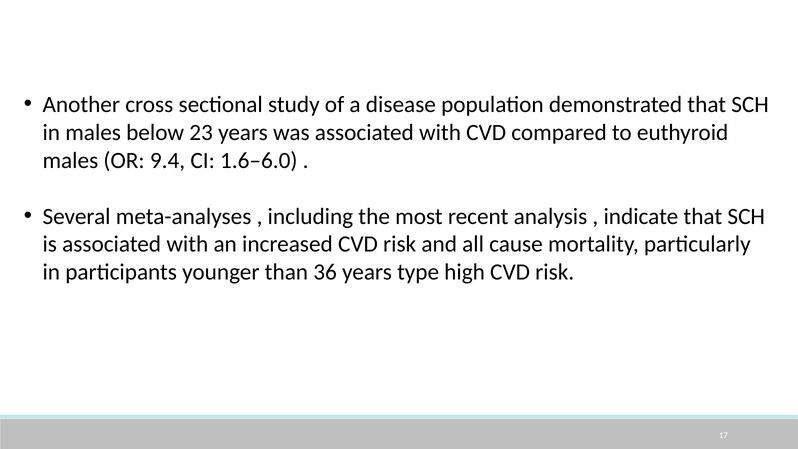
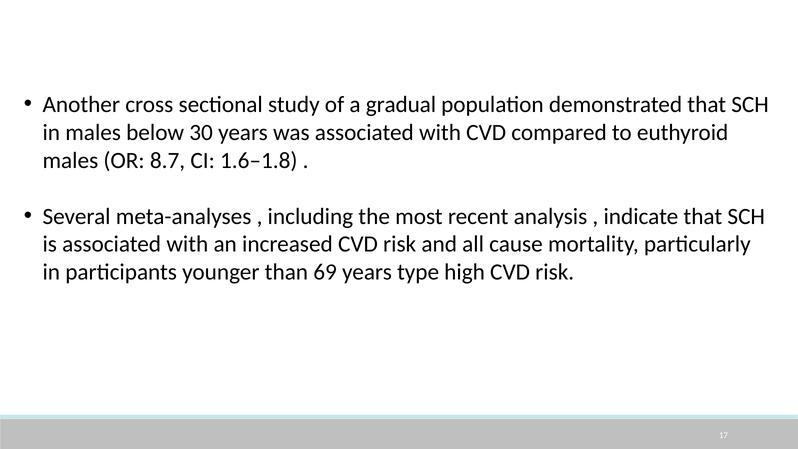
disease: disease -> gradual
23: 23 -> 30
9.4: 9.4 -> 8.7
1.6–6.0: 1.6–6.0 -> 1.6–1.8
36: 36 -> 69
